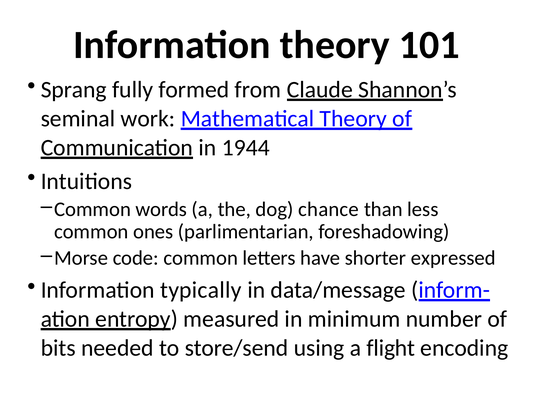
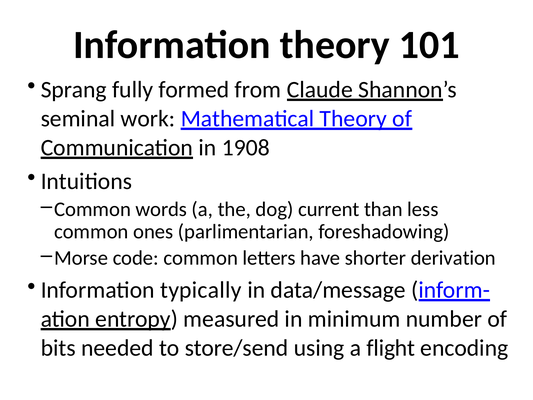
1944: 1944 -> 1908
chance: chance -> current
expressed: expressed -> derivation
